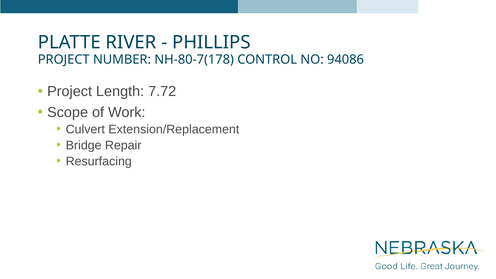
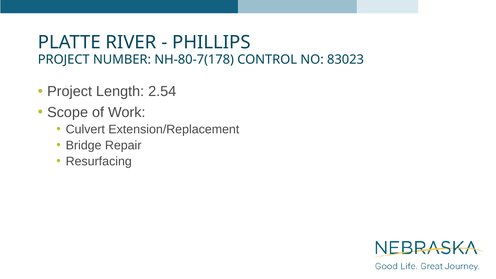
94086: 94086 -> 83023
7.72: 7.72 -> 2.54
